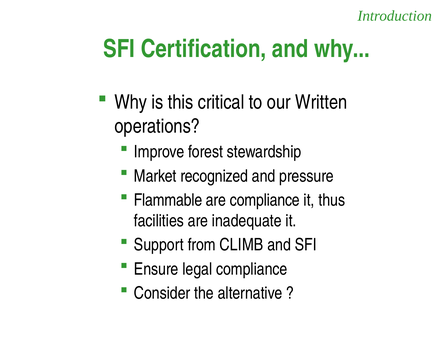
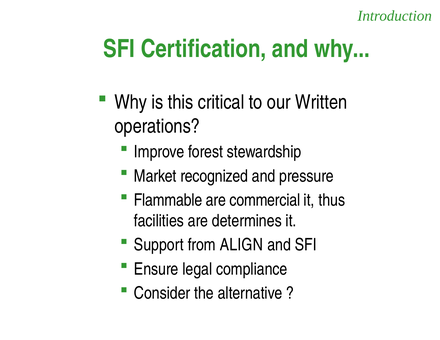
are compliance: compliance -> commercial
inadequate: inadequate -> determines
CLIMB: CLIMB -> ALIGN
